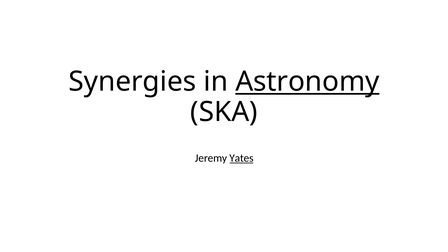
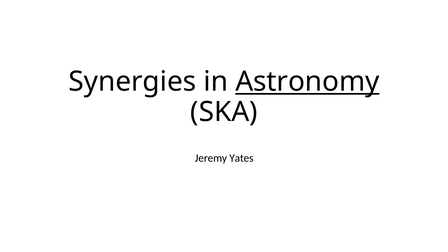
Yates underline: present -> none
